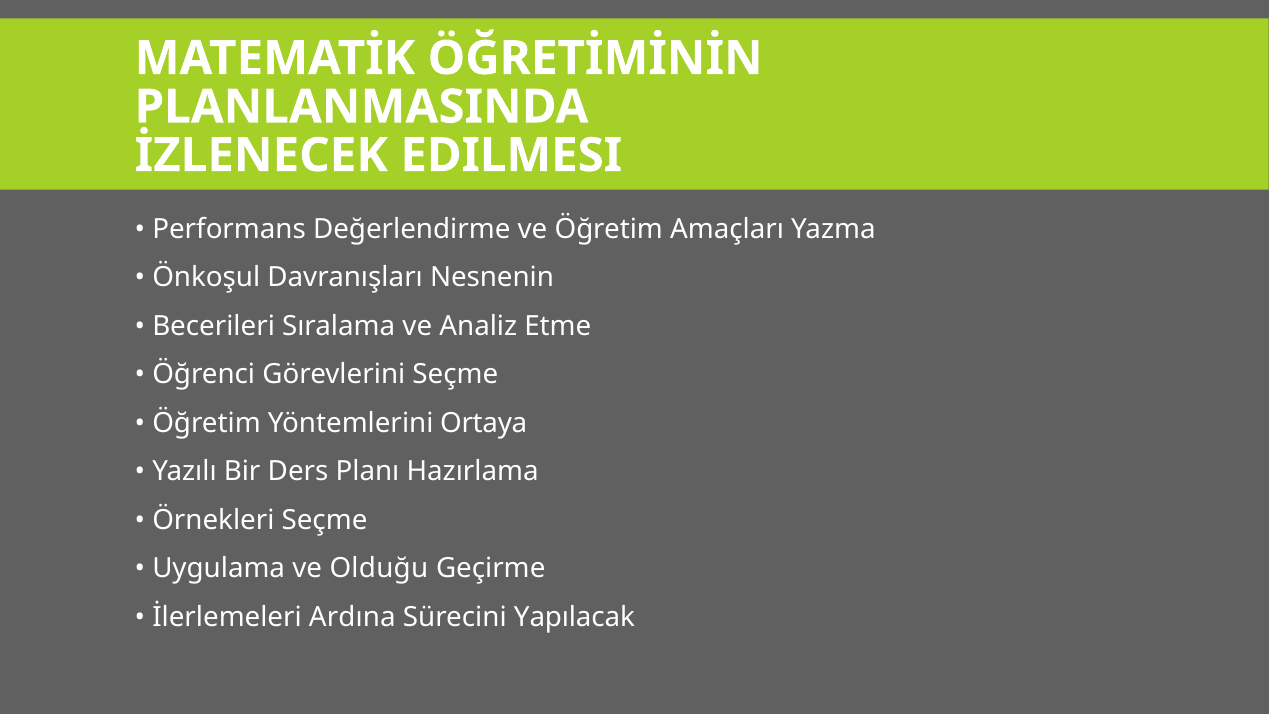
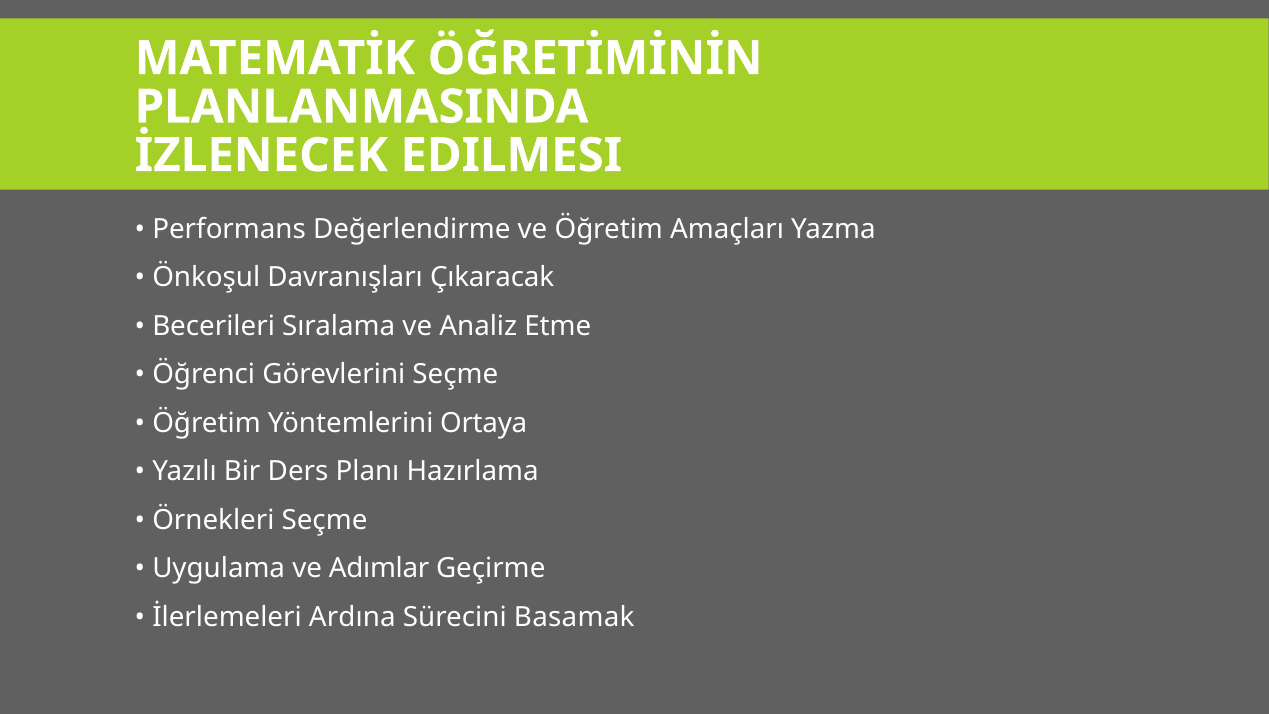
Nesnenin: Nesnenin -> Çıkaracak
Olduğu: Olduğu -> Adımlar
Yapılacak: Yapılacak -> Basamak
